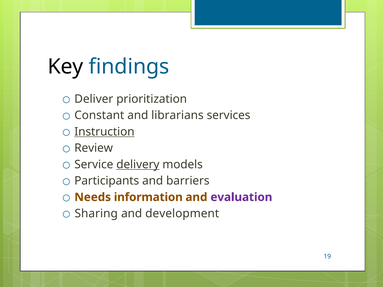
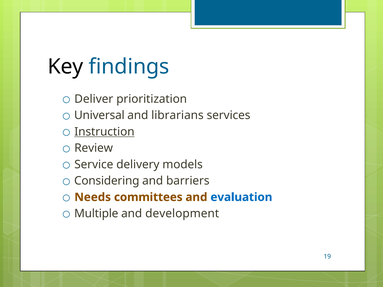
Constant: Constant -> Universal
delivery underline: present -> none
Participants: Participants -> Considering
information: information -> committees
evaluation colour: purple -> blue
Sharing: Sharing -> Multiple
